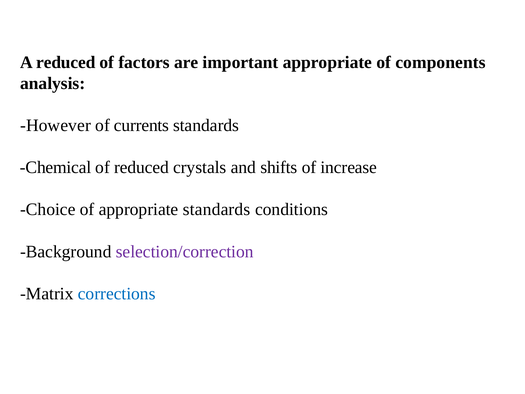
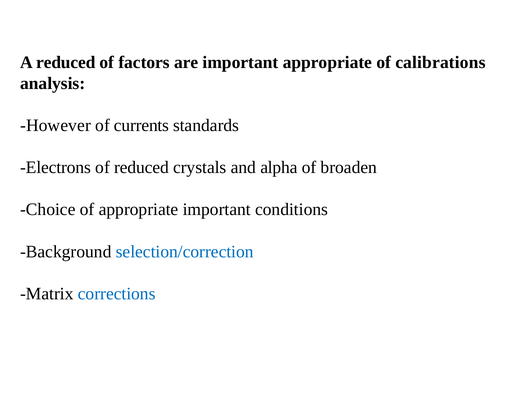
components: components -> calibrations
Chemical: Chemical -> Electrons
shifts: shifts -> alpha
increase: increase -> broaden
appropriate standards: standards -> important
selection/correction colour: purple -> blue
